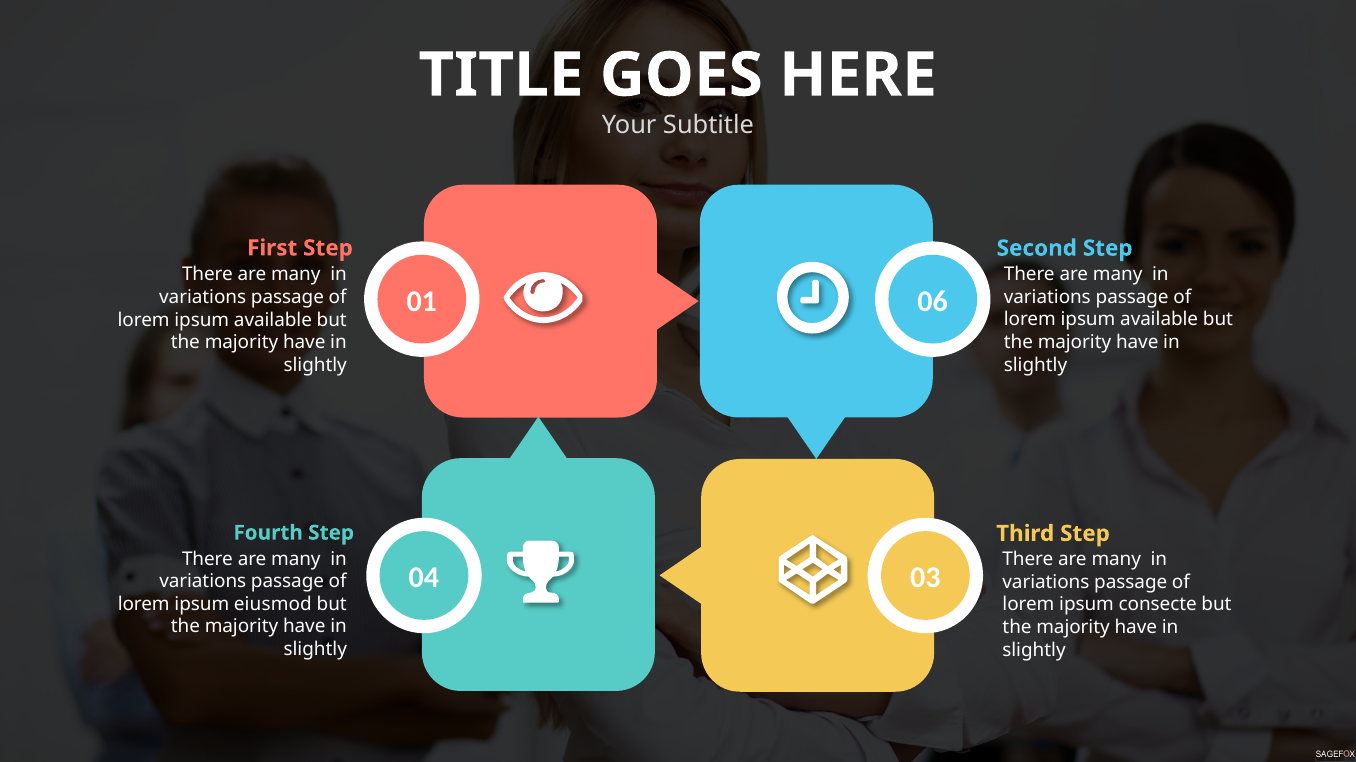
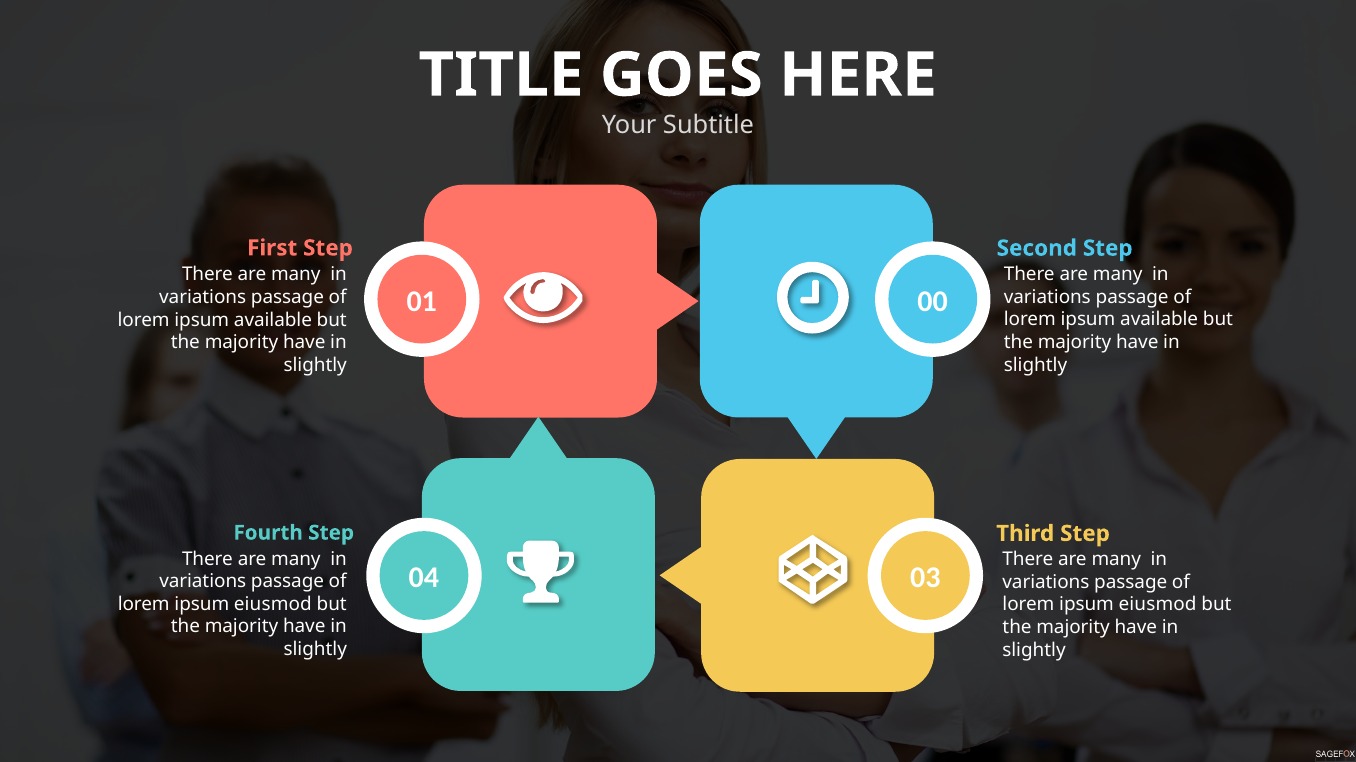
06: 06 -> 00
consecte at (1158, 605): consecte -> eiusmod
